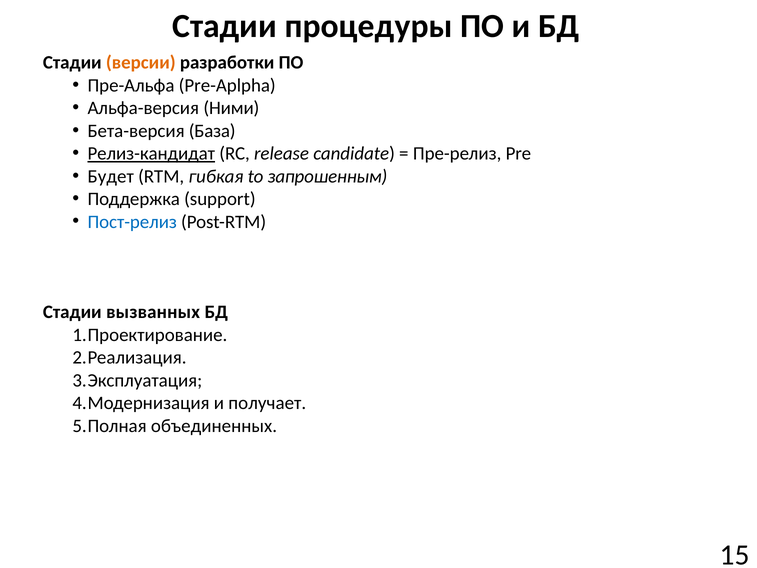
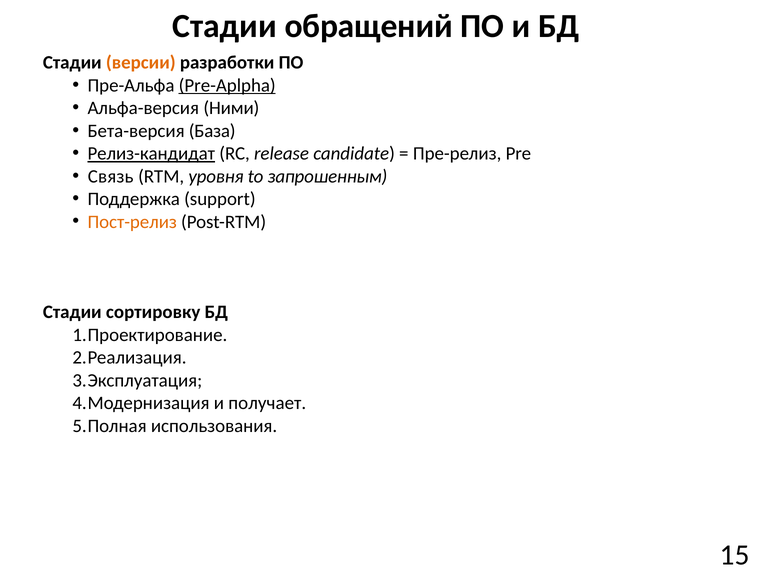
процедуры: процедуры -> обращений
Pre-Aplpha underline: none -> present
Будет: Будет -> Связь
гибкая: гибкая -> уровня
Пост-релиз colour: blue -> orange
вызванных: вызванных -> сортировку
объединенных: объединенных -> использования
